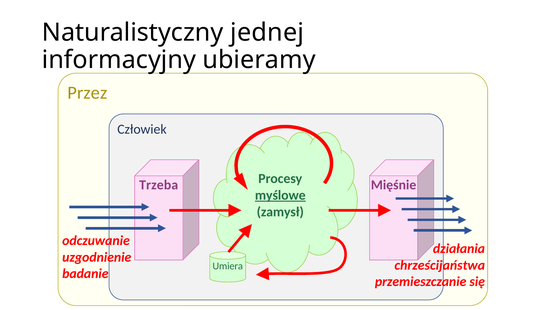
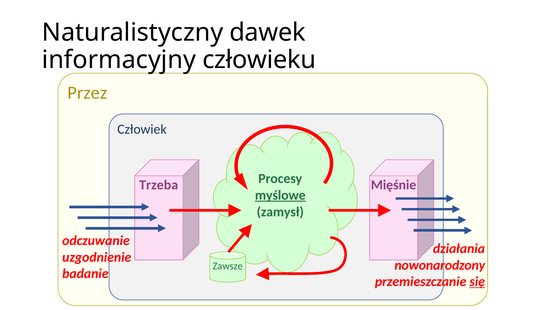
jednej: jednej -> dawek
ubieramy: ubieramy -> człowieku
chrześcijaństwa: chrześcijaństwa -> nowonarodzony
Umiera: Umiera -> Zawsze
się underline: none -> present
